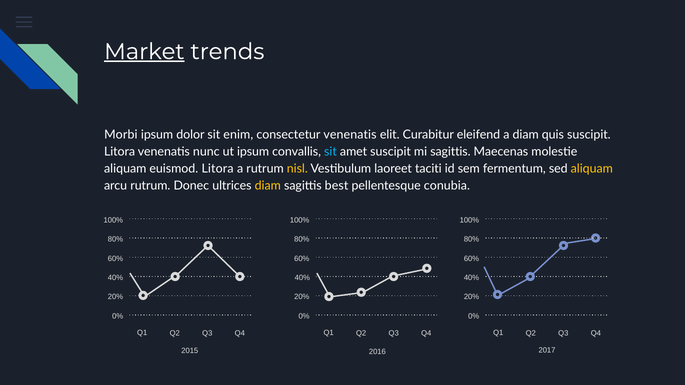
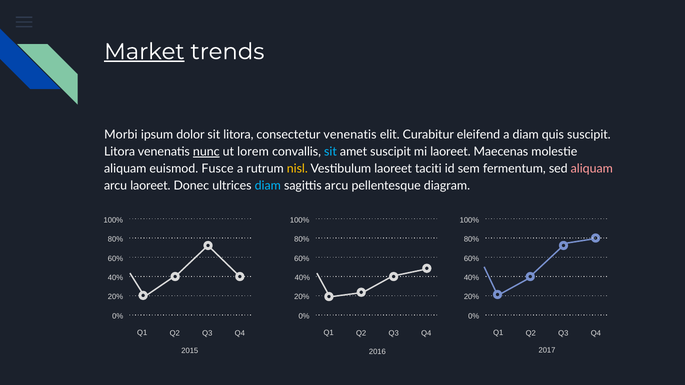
sit enim: enim -> litora
nunc underline: none -> present
ut ipsum: ipsum -> lorem
mi sagittis: sagittis -> laoreet
euismod Litora: Litora -> Fusce
aliquam at (592, 169) colour: yellow -> pink
arcu rutrum: rutrum -> laoreet
diam at (268, 186) colour: yellow -> light blue
sagittis best: best -> arcu
conubia: conubia -> diagram
